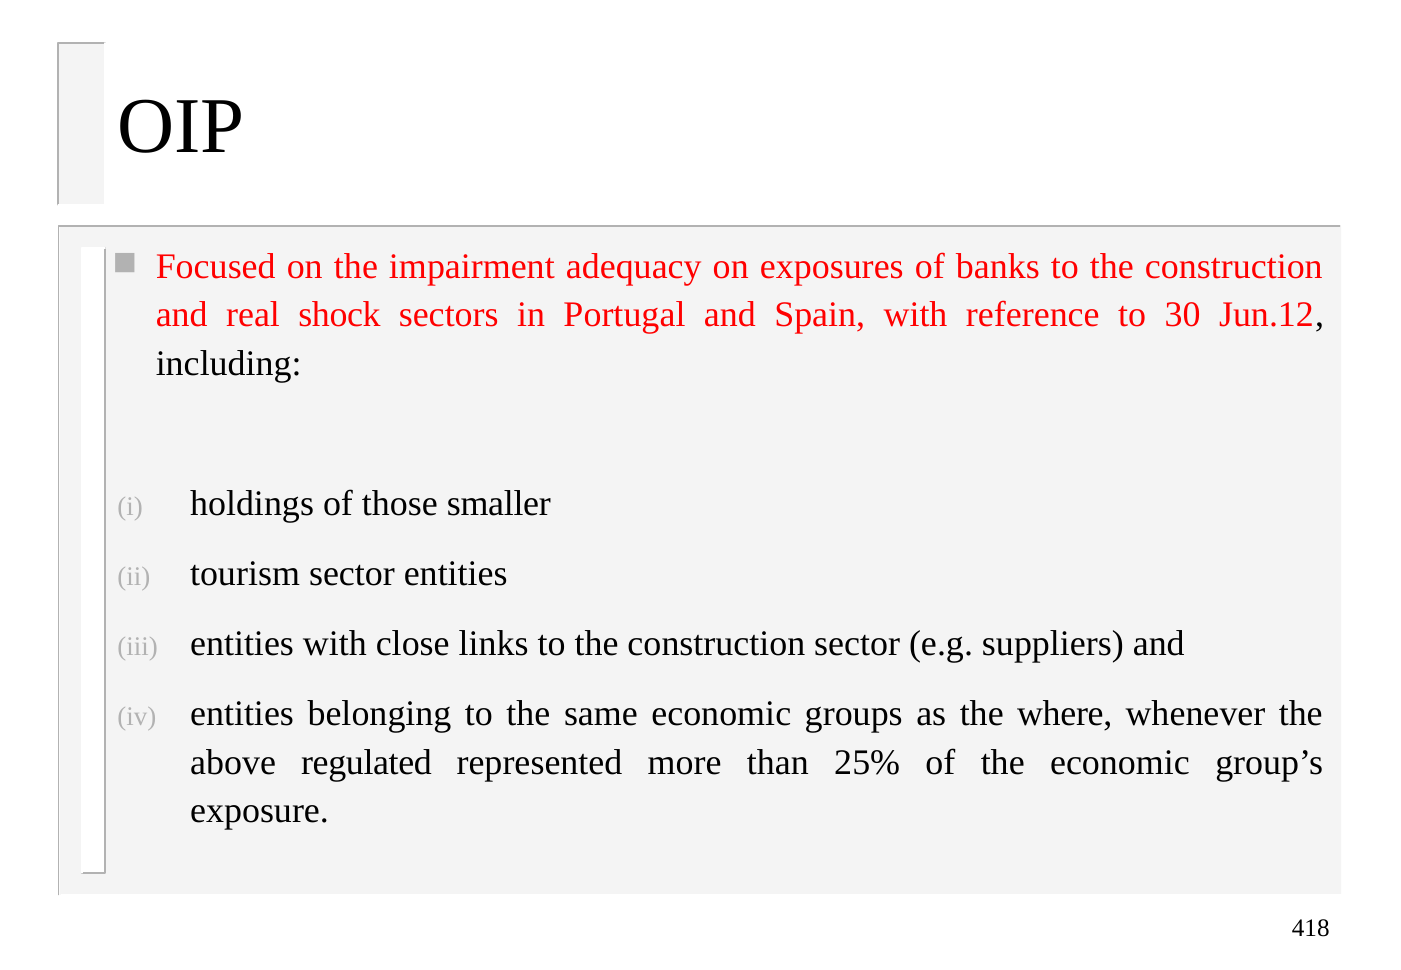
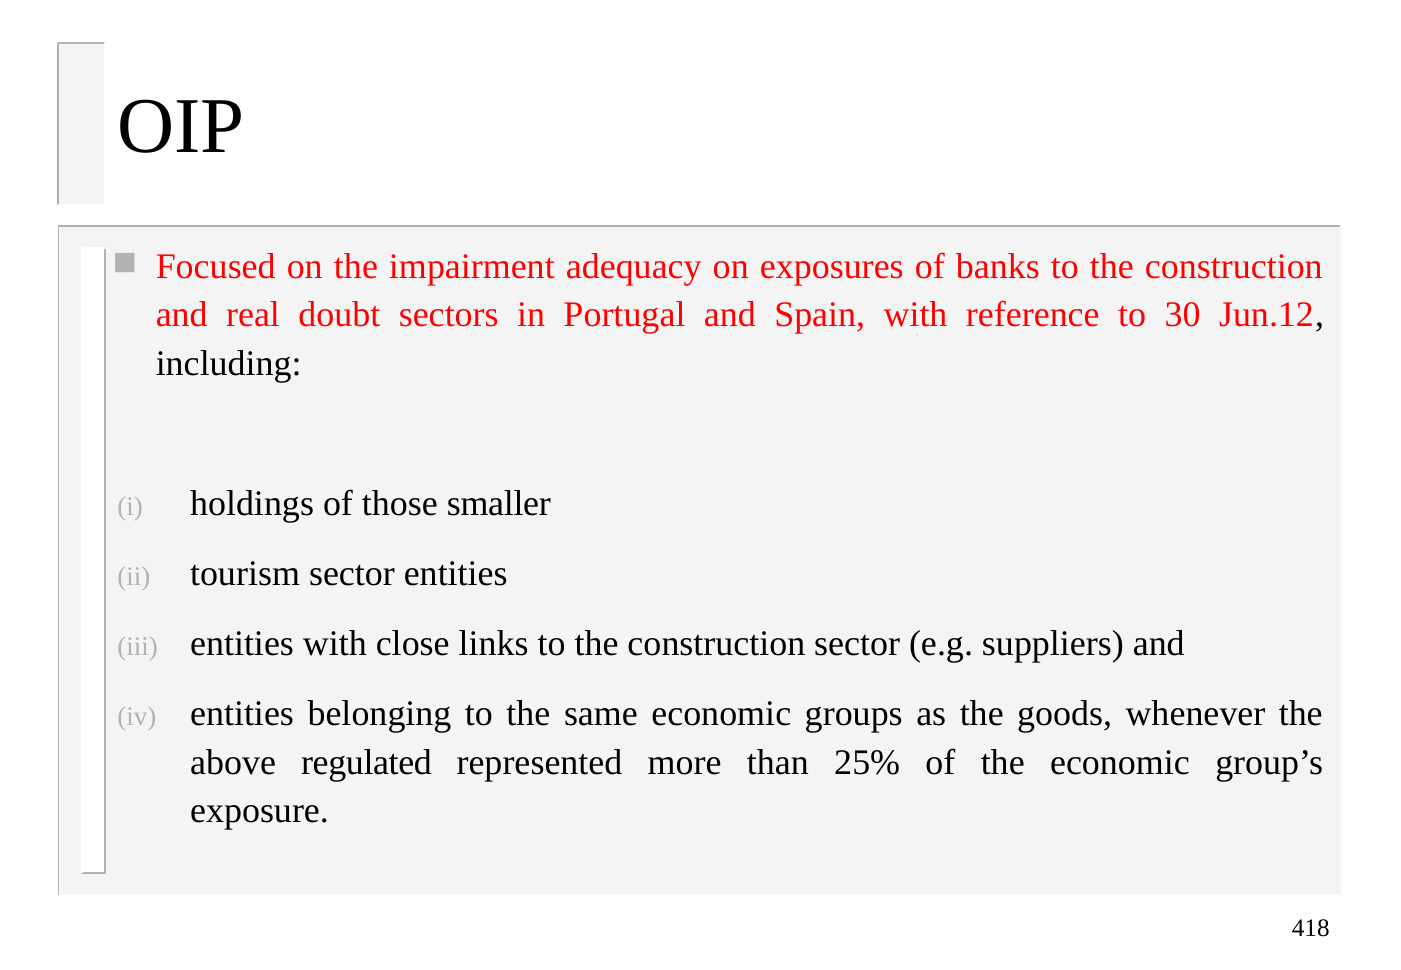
shock: shock -> doubt
where: where -> goods
